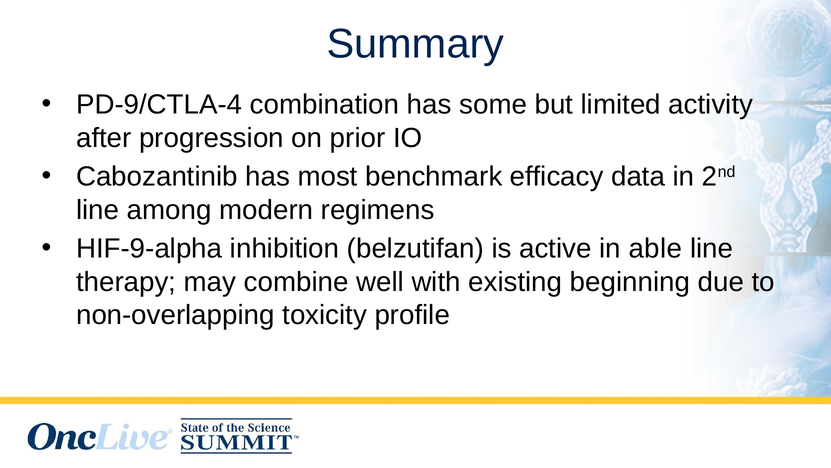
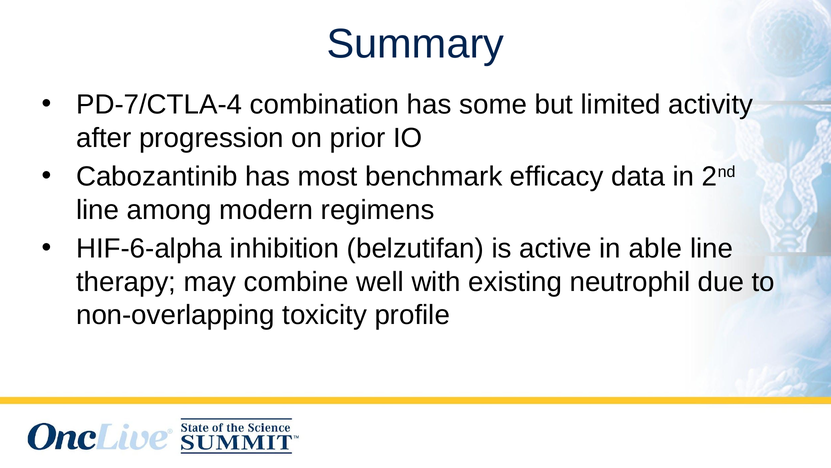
PD-9/CTLA-4: PD-9/CTLA-4 -> PD-7/CTLA-4
HIF-9-alpha: HIF-9-alpha -> HIF-6-alpha
beginning: beginning -> neutrophil
